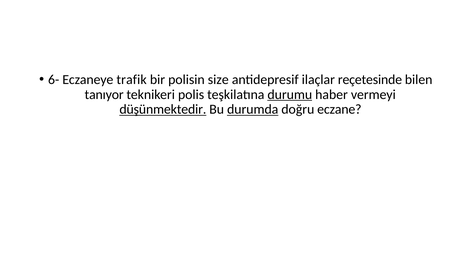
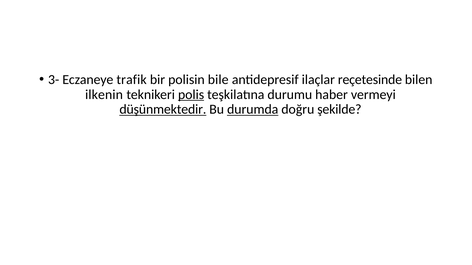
6-: 6- -> 3-
size: size -> bile
tanıyor: tanıyor -> ilkenin
polis underline: none -> present
durumu underline: present -> none
eczane: eczane -> şekilde
